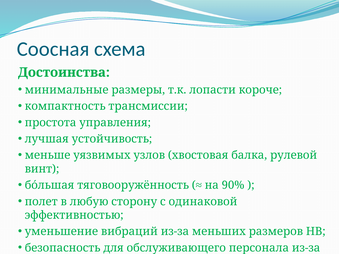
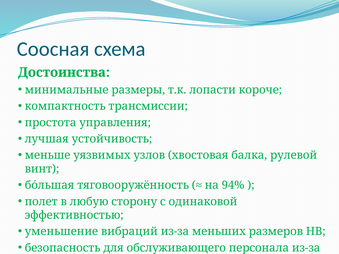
90%: 90% -> 94%
